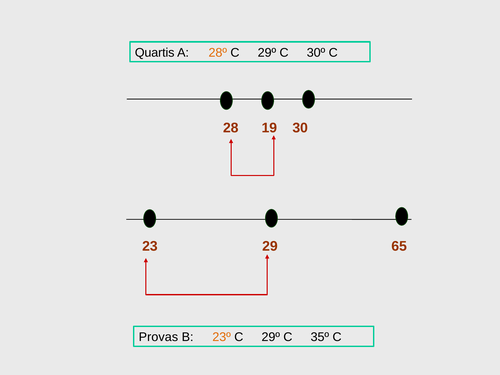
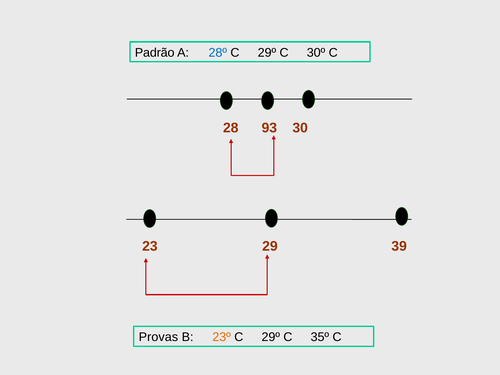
Quartis: Quartis -> Padrão
28º colour: orange -> blue
19: 19 -> 93
65: 65 -> 39
